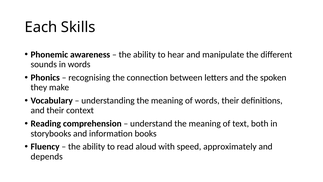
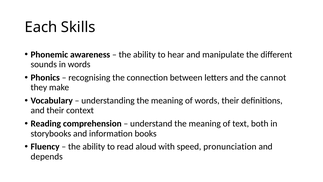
spoken: spoken -> cannot
approximately: approximately -> pronunciation
